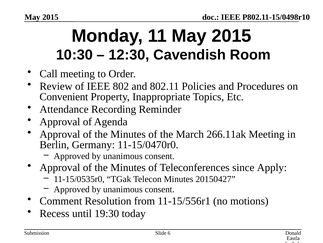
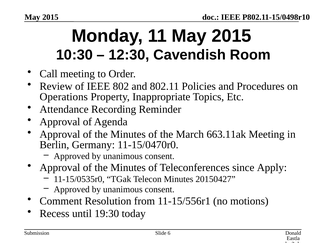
Convenient: Convenient -> Operations
266.11ak: 266.11ak -> 663.11ak
